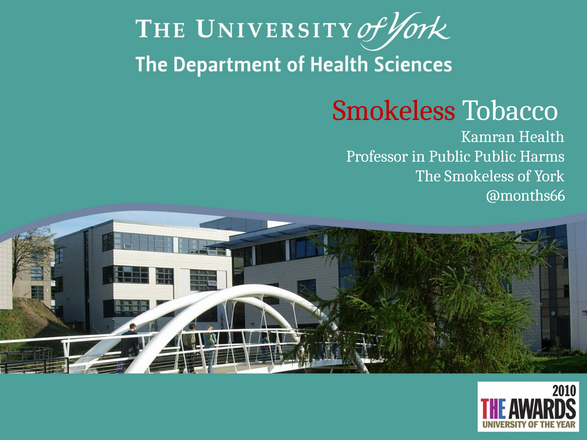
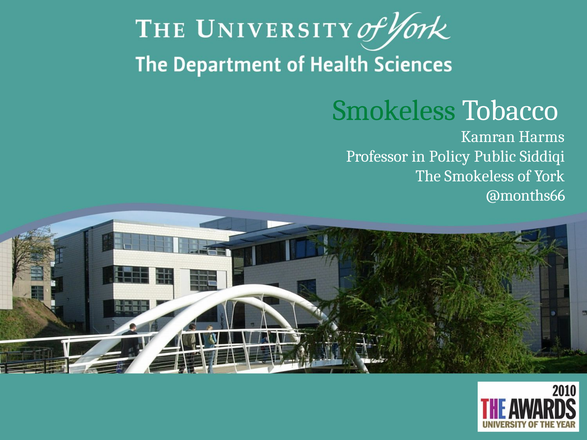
Smokeless at (394, 110) colour: red -> green
Health: Health -> Harms
in Public: Public -> Policy
Harms: Harms -> Siddiqi
